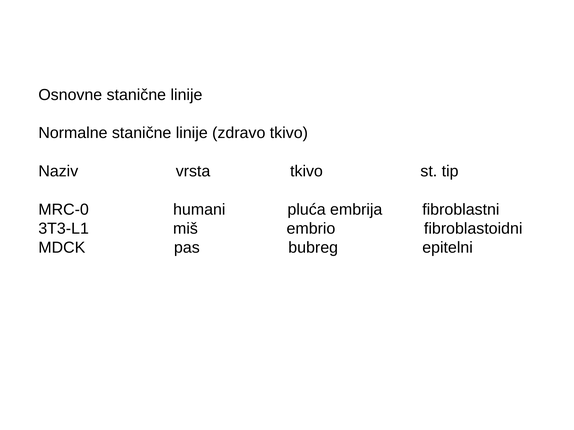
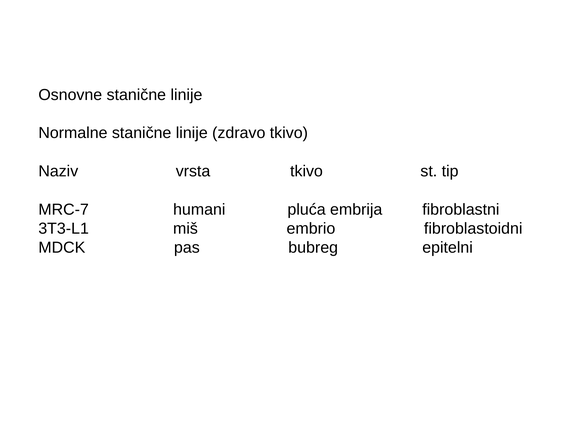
MRC-0: MRC-0 -> MRC-7
